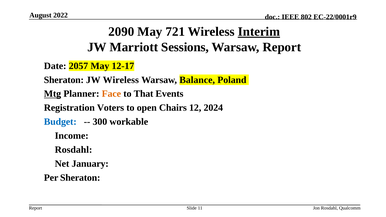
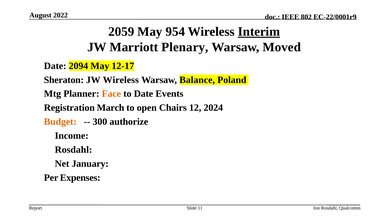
2090: 2090 -> 2059
721: 721 -> 954
Sessions: Sessions -> Plenary
Warsaw Report: Report -> Moved
2057: 2057 -> 2094
Mtg underline: present -> none
to That: That -> Date
Voters: Voters -> March
Budget colour: blue -> orange
workable: workable -> authorize
Per Sheraton: Sheraton -> Expenses
